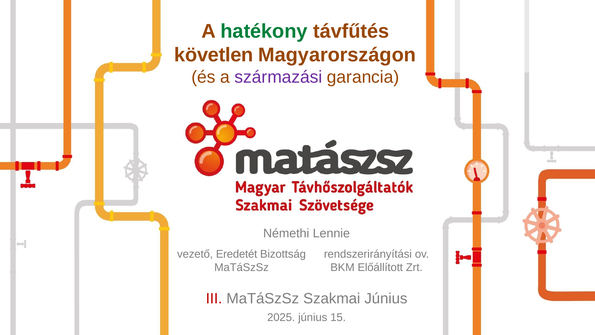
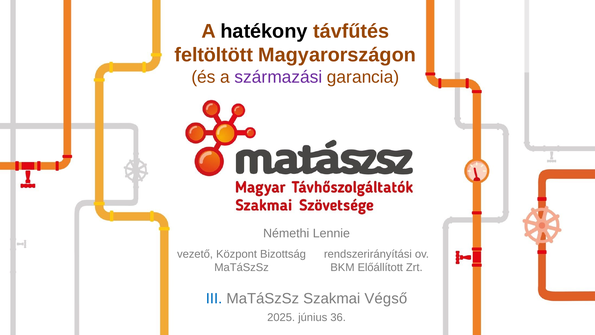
hatékony colour: green -> black
követlen: követlen -> feltöltött
Eredetét: Eredetét -> Központ
III colour: red -> blue
Szakmai Június: Június -> Végső
15: 15 -> 36
